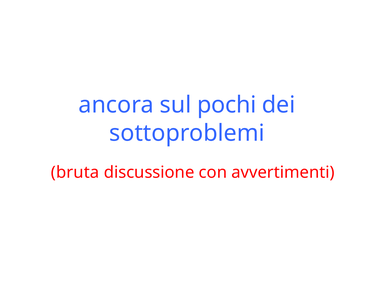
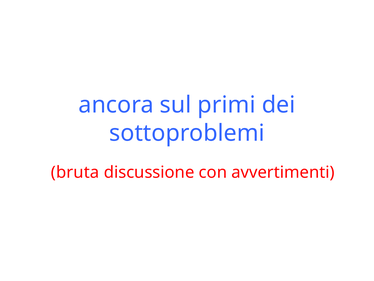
pochi: pochi -> primi
